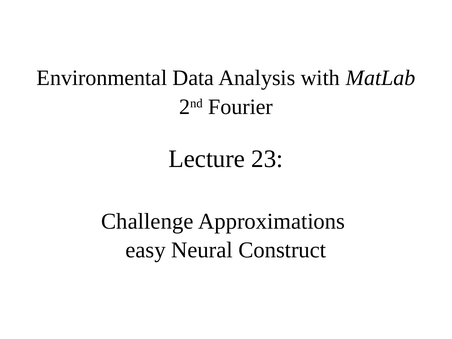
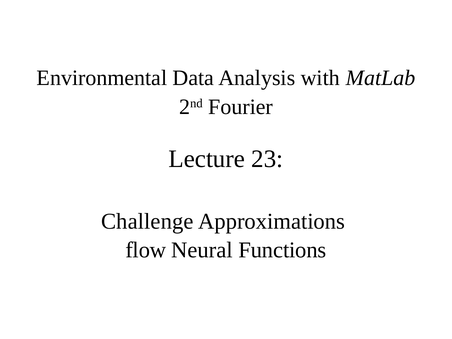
easy: easy -> flow
Construct: Construct -> Functions
